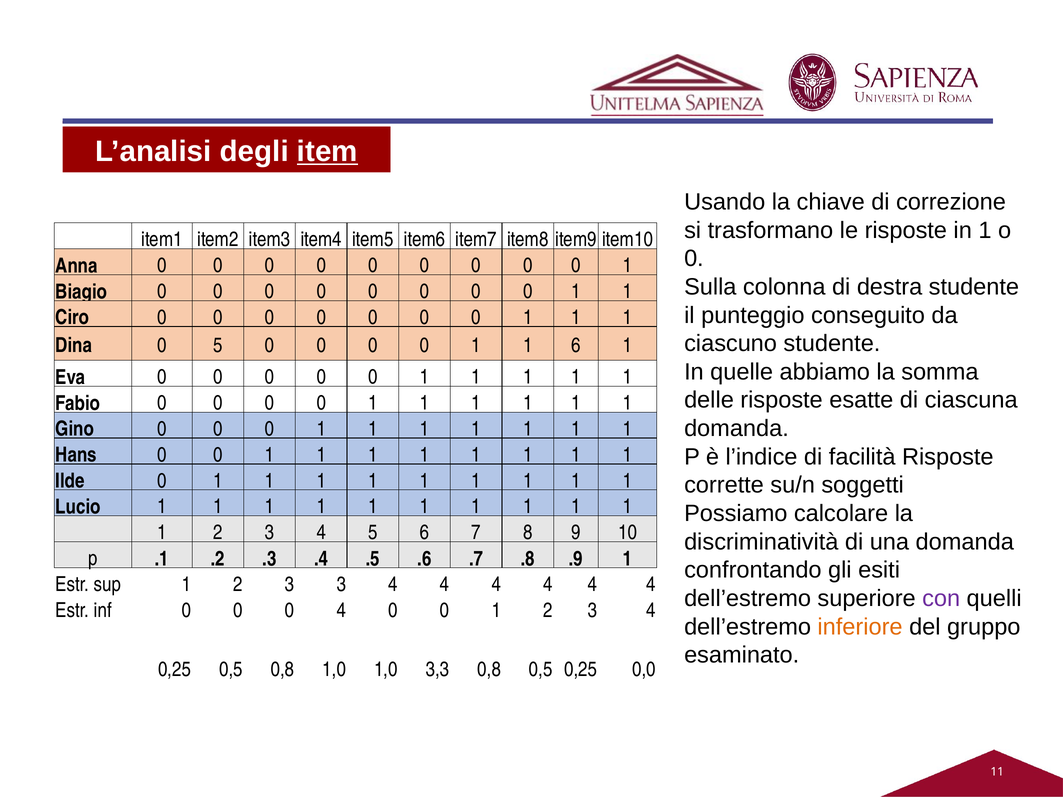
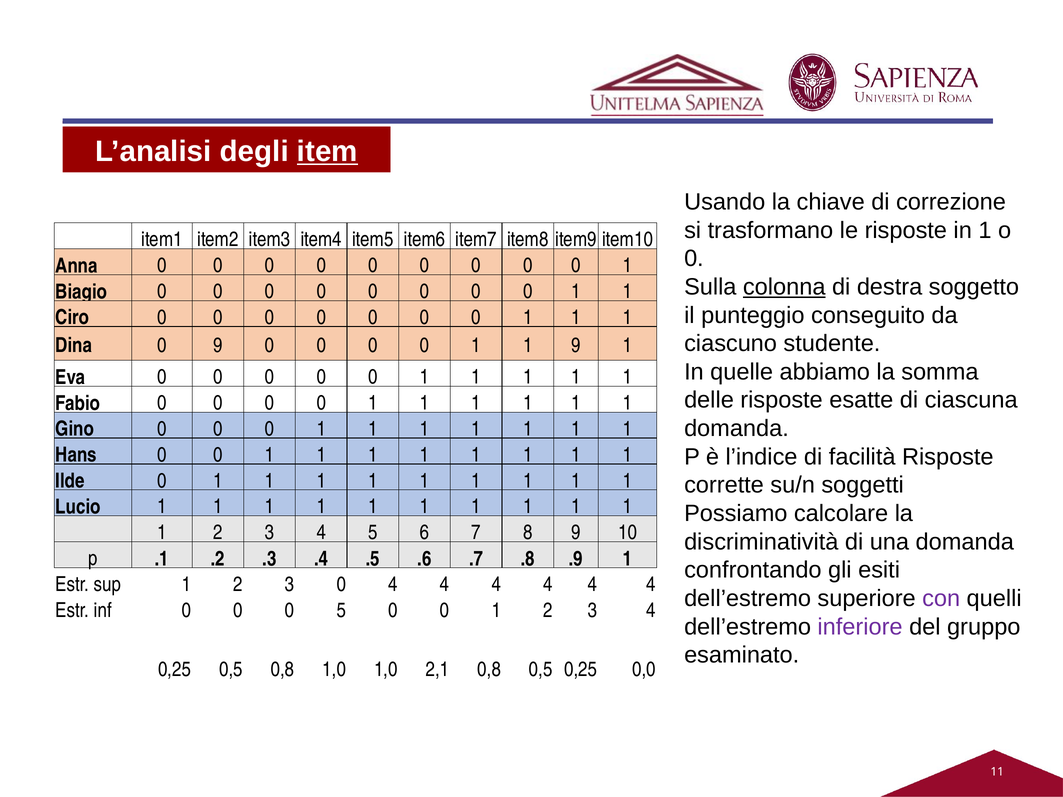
colonna underline: none -> present
destra studente: studente -> soggetto
0 5: 5 -> 9
1 6: 6 -> 9
3 3: 3 -> 0
0 4: 4 -> 5
inferiore colour: orange -> purple
3,3: 3,3 -> 2,1
